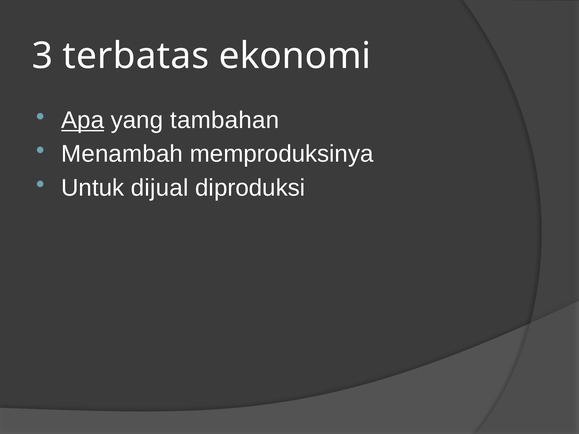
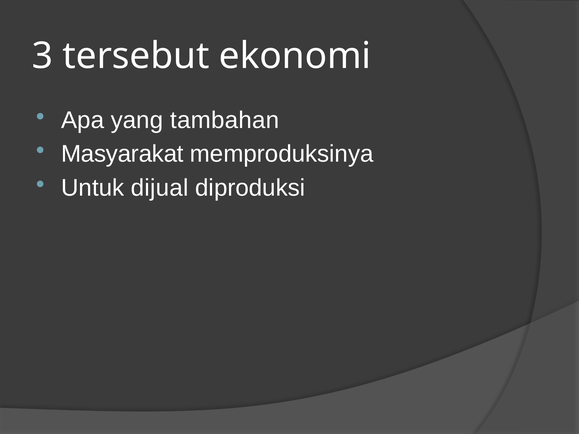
terbatas: terbatas -> tersebut
Apa underline: present -> none
Menambah: Menambah -> Masyarakat
